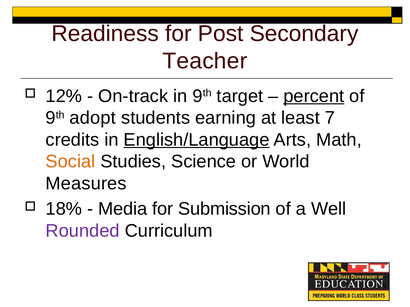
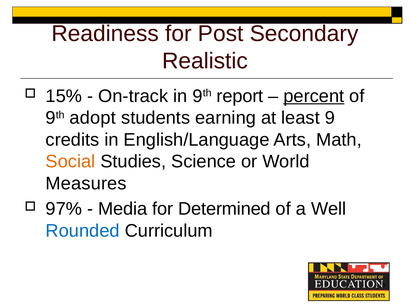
Teacher: Teacher -> Realistic
12%: 12% -> 15%
target: target -> report
7: 7 -> 9
English/Language underline: present -> none
18%: 18% -> 97%
Submission: Submission -> Determined
Rounded colour: purple -> blue
